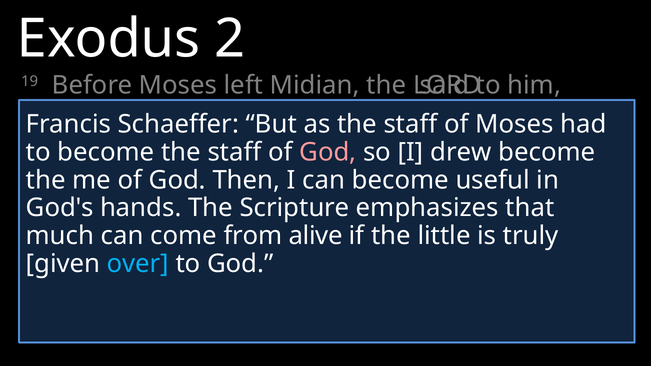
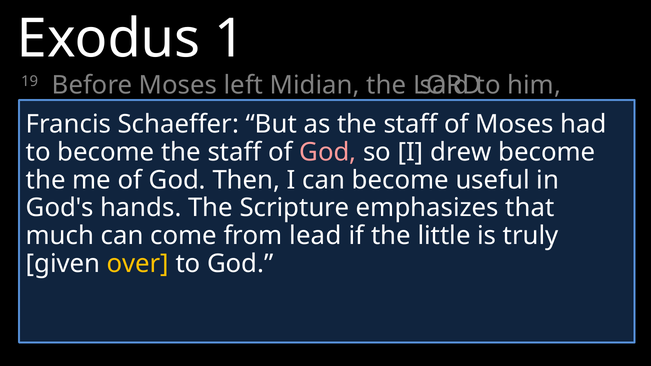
2: 2 -> 1
alive: alive -> lead
over colour: light blue -> yellow
